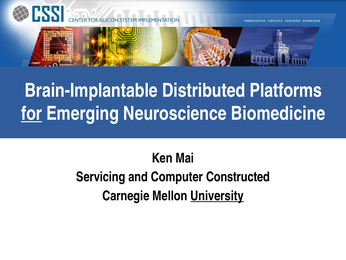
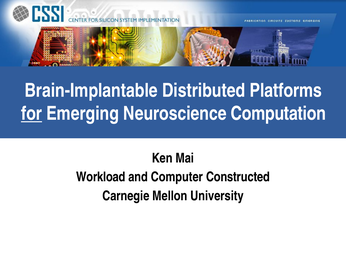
Biomedicine: Biomedicine -> Computation
Servicing: Servicing -> Workload
University underline: present -> none
